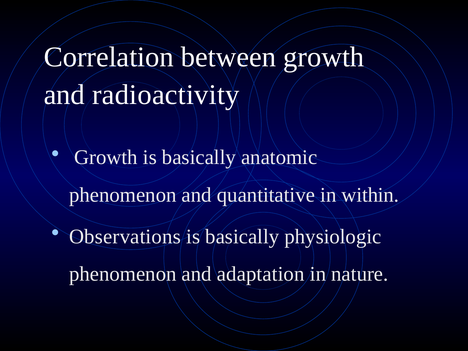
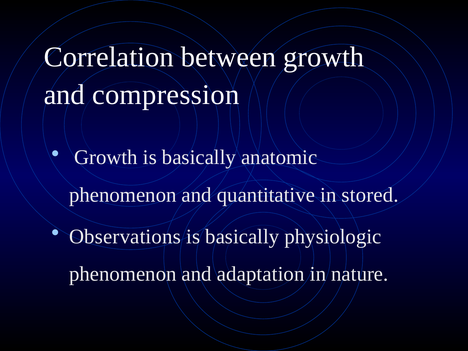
radioactivity: radioactivity -> compression
within: within -> stored
